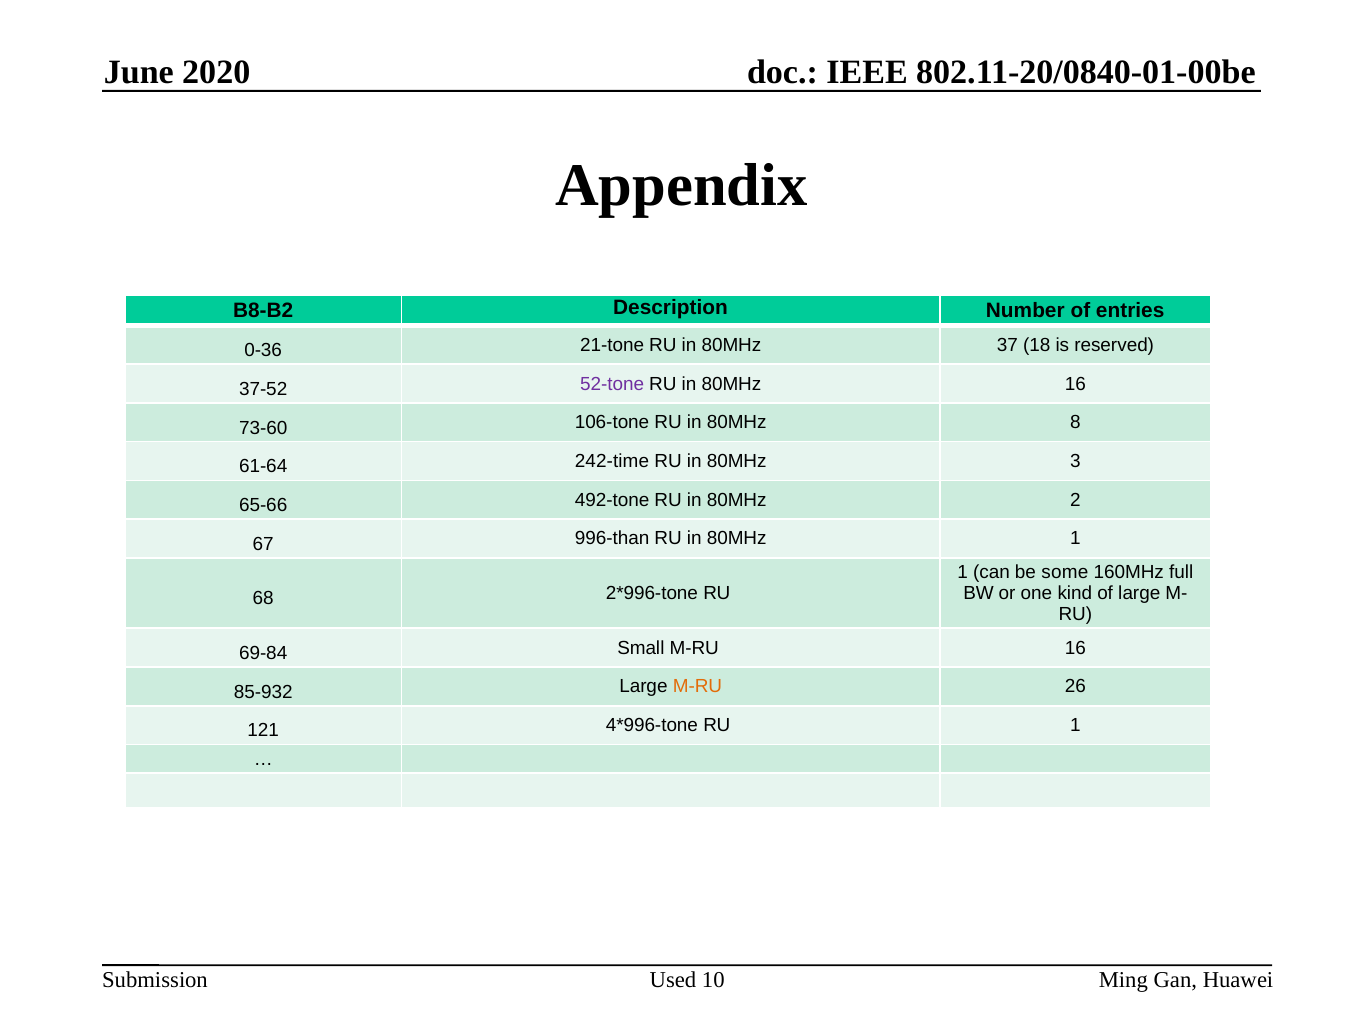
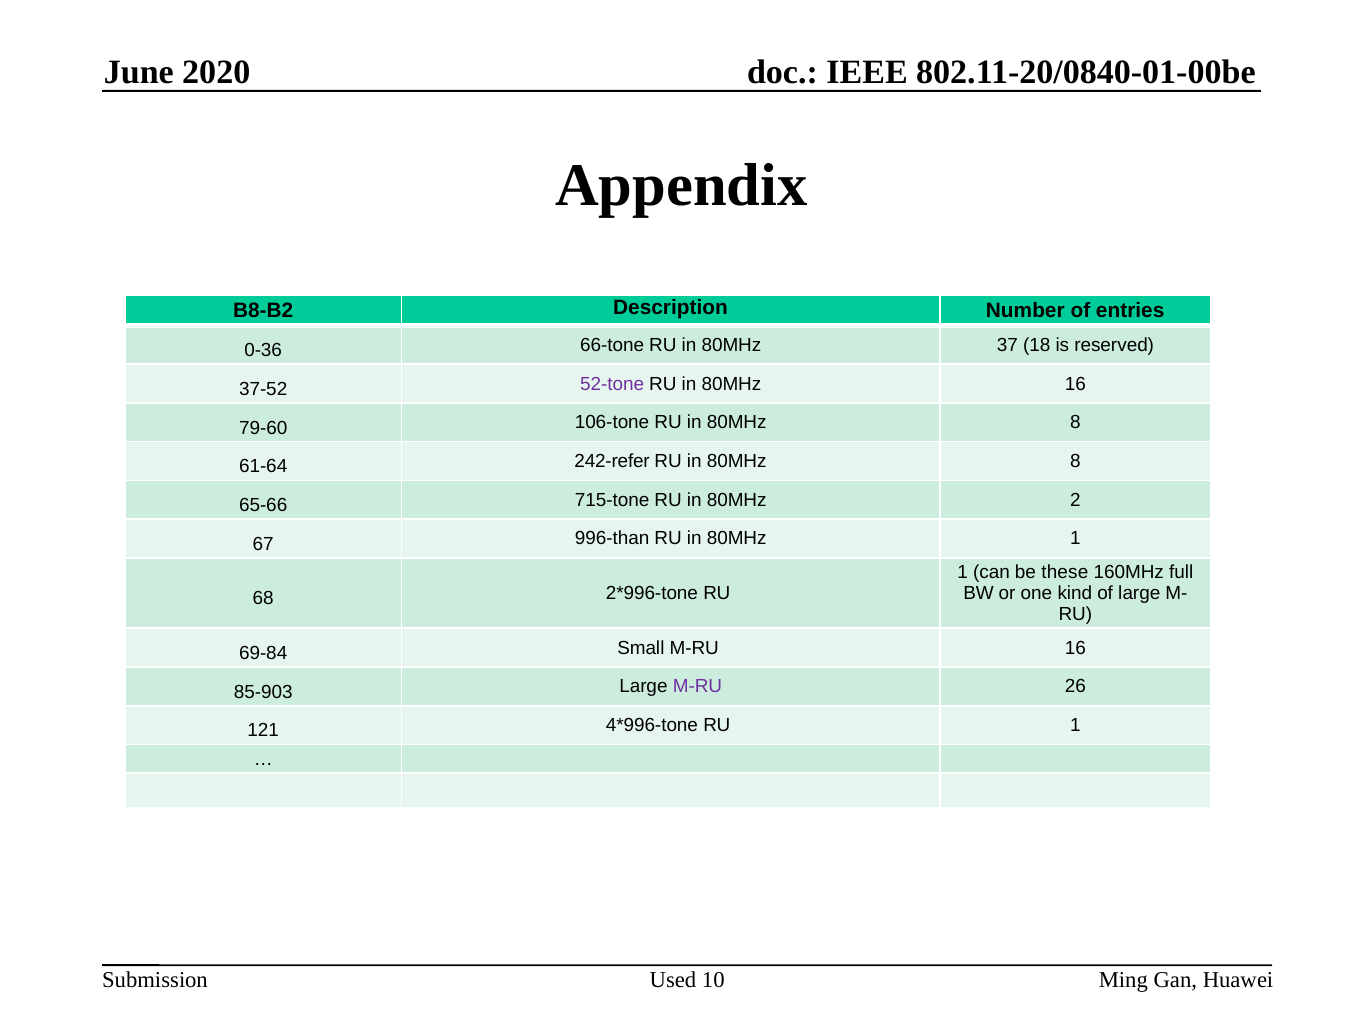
21-tone: 21-tone -> 66-tone
73-60: 73-60 -> 79-60
242-time: 242-time -> 242-refer
3 at (1075, 461): 3 -> 8
492-tone: 492-tone -> 715-tone
some: some -> these
85-932: 85-932 -> 85-903
M-RU at (697, 687) colour: orange -> purple
